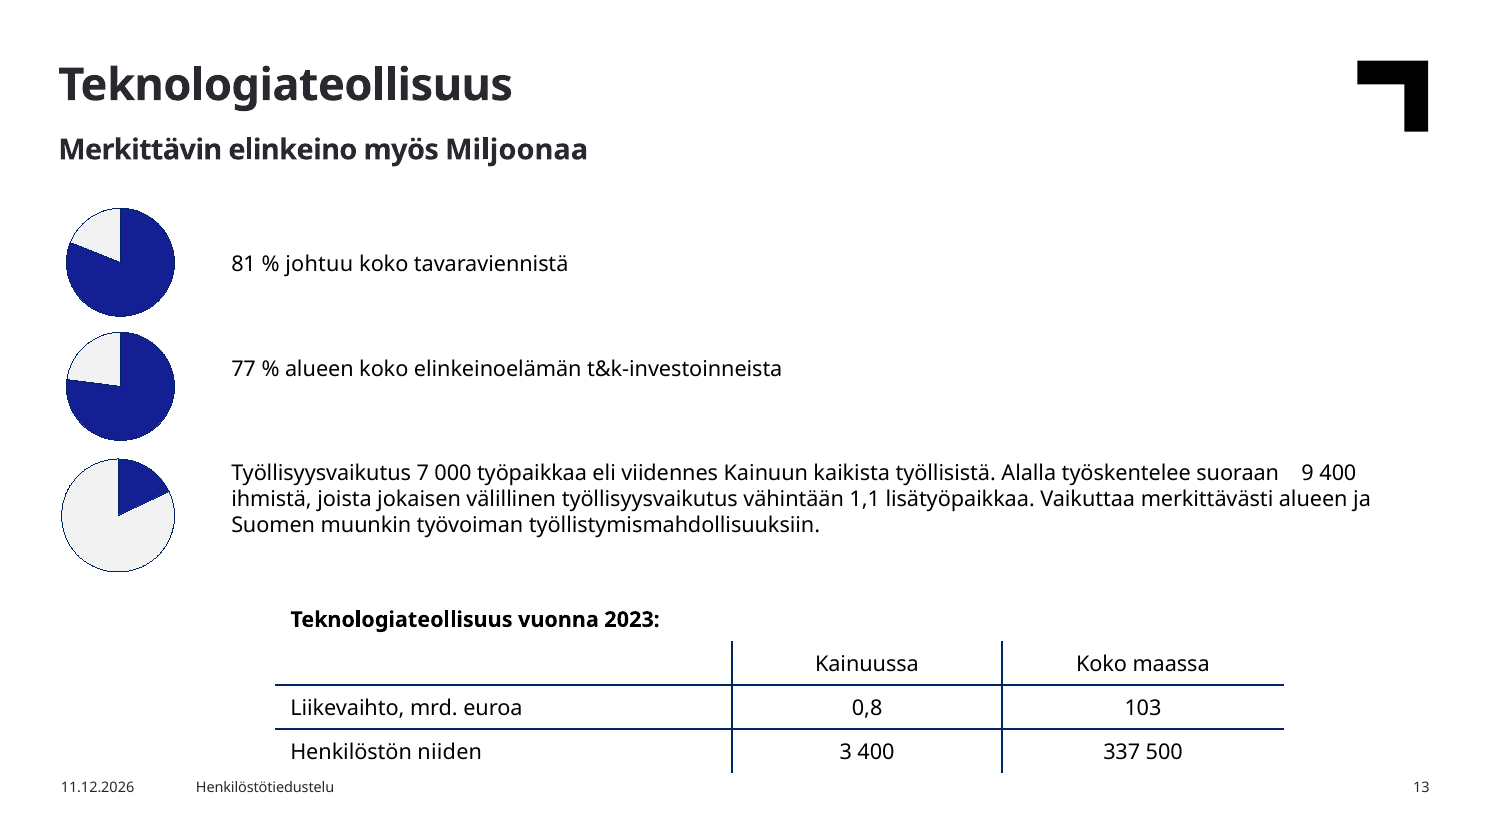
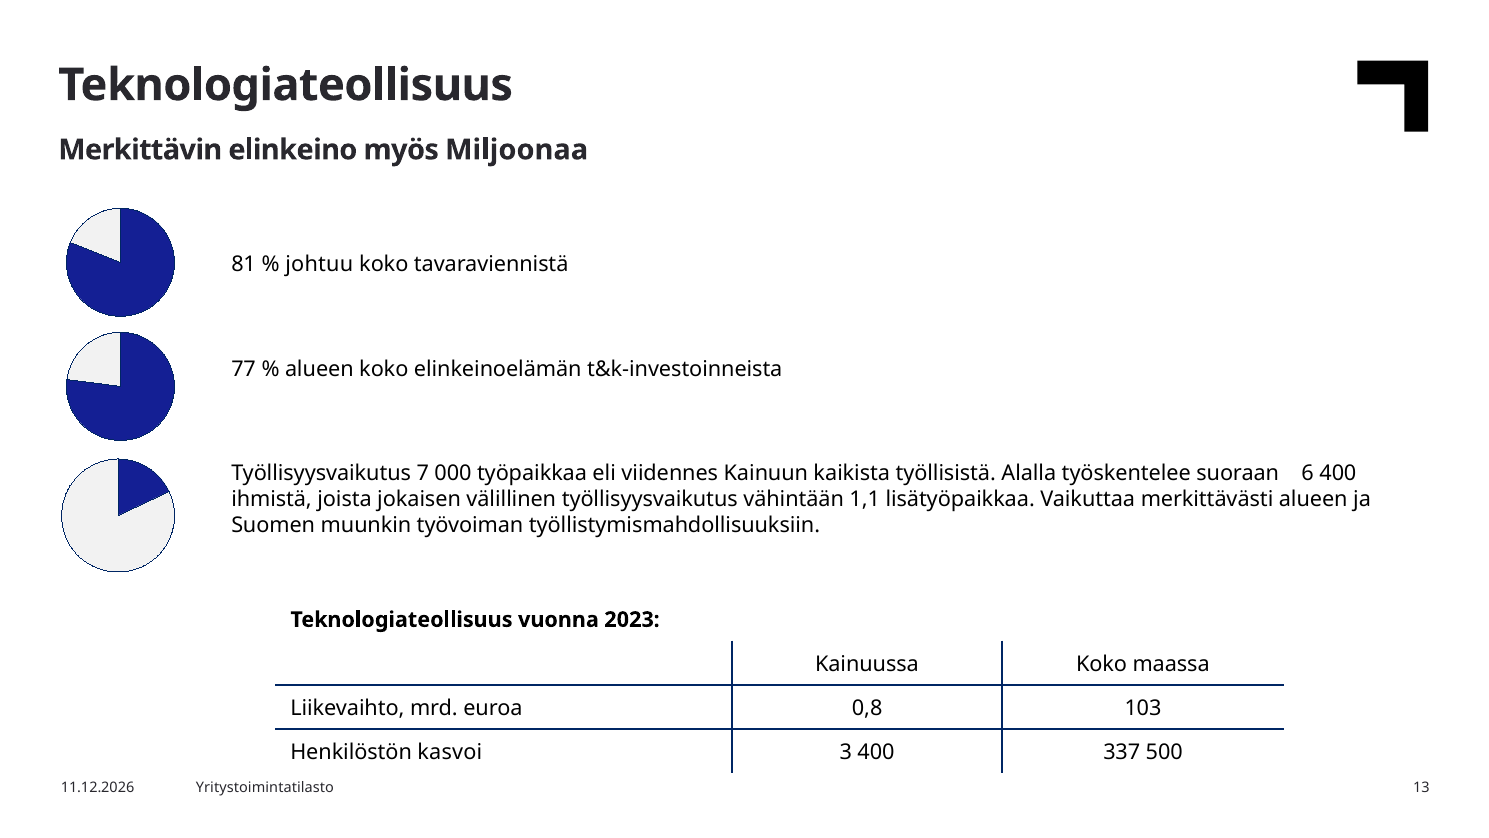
9: 9 -> 6
niiden: niiden -> kasvoi
Henkilöstötiedustelu: Henkilöstötiedustelu -> Yritystoimintatilasto
